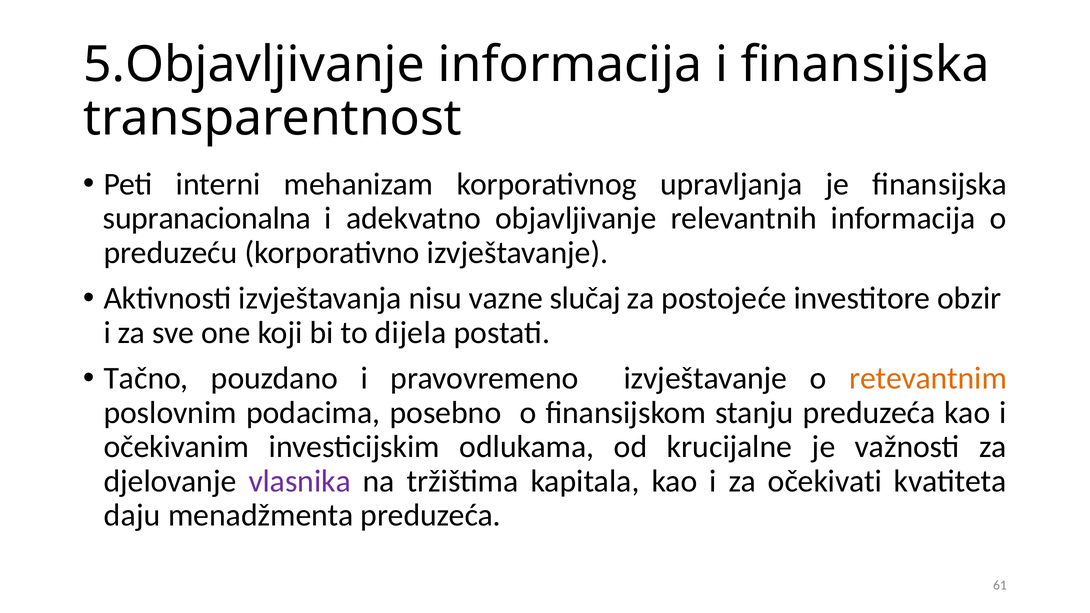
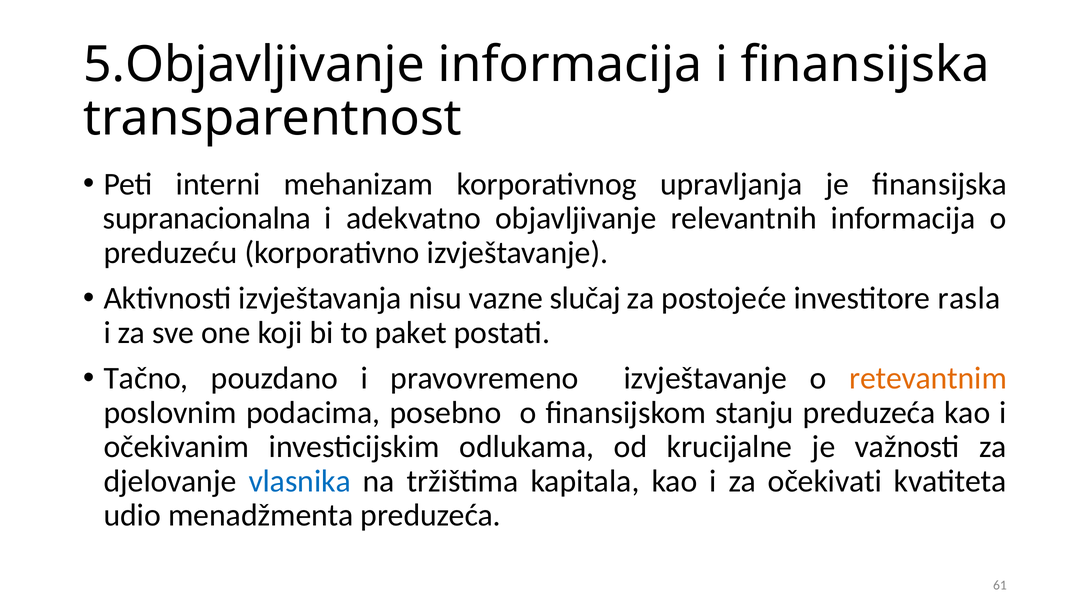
obzir: obzir -> rasla
dijela: dijela -> paket
vlasnika colour: purple -> blue
daju: daju -> udio
